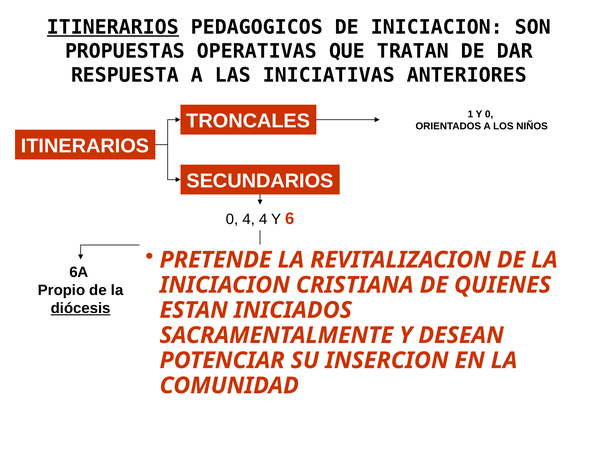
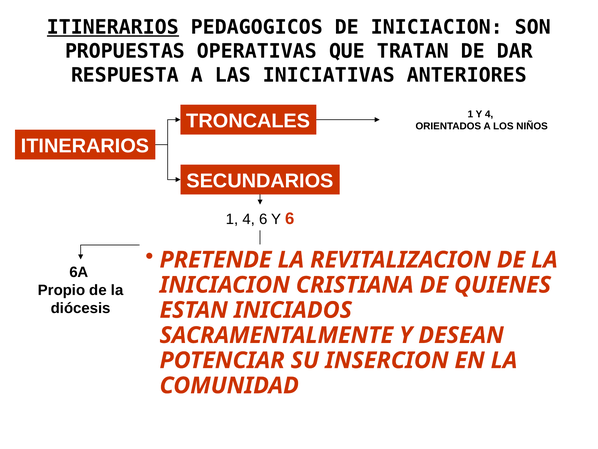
Y 0: 0 -> 4
0 at (232, 219): 0 -> 1
4 4: 4 -> 6
diócesis underline: present -> none
